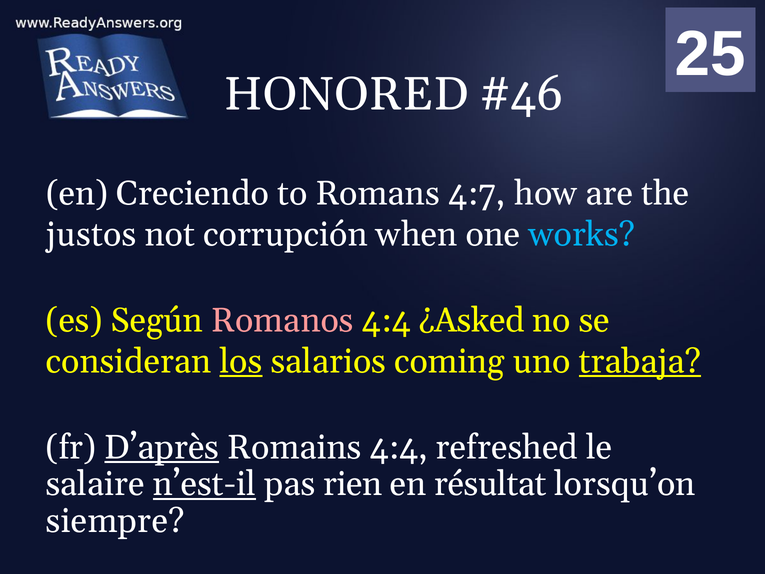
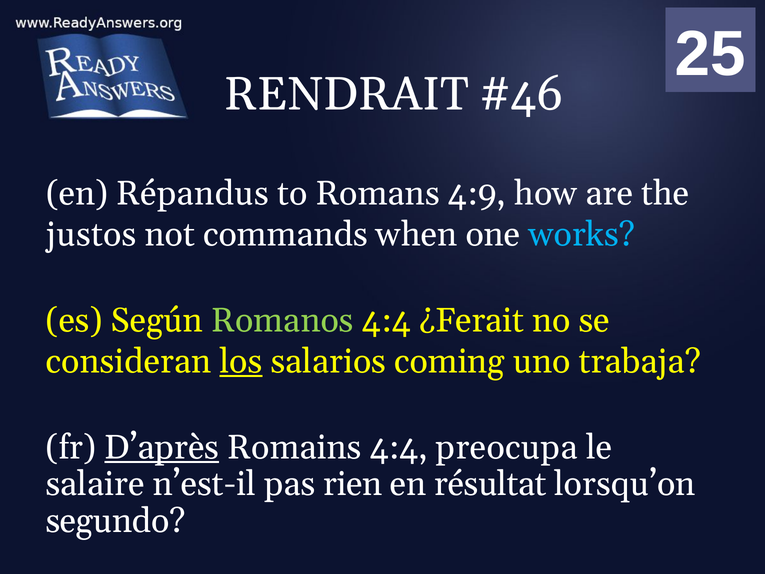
HONORED: HONORED -> RENDRAIT
Creciendo: Creciendo -> Répandus
4:7: 4:7 -> 4:9
corrupción: corrupción -> commands
Romanos colour: pink -> light green
¿Asked: ¿Asked -> ¿Ferait
trabaja underline: present -> none
refreshed: refreshed -> preocupa
n’est-il underline: present -> none
siempre: siempre -> segundo
